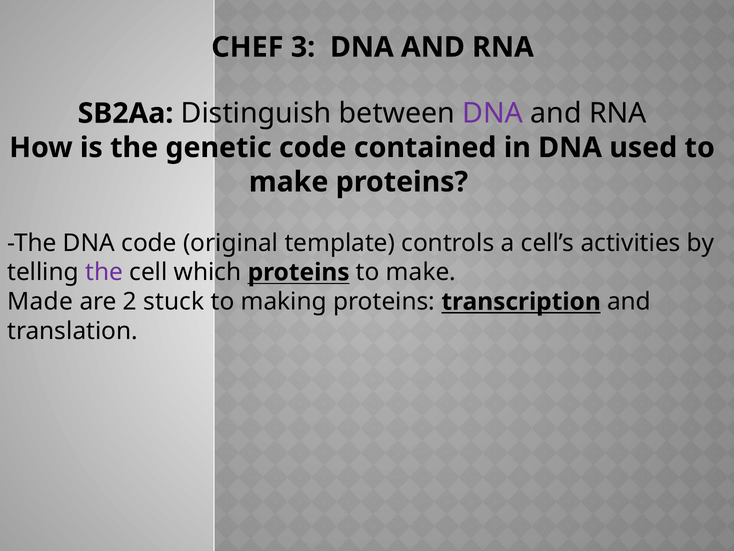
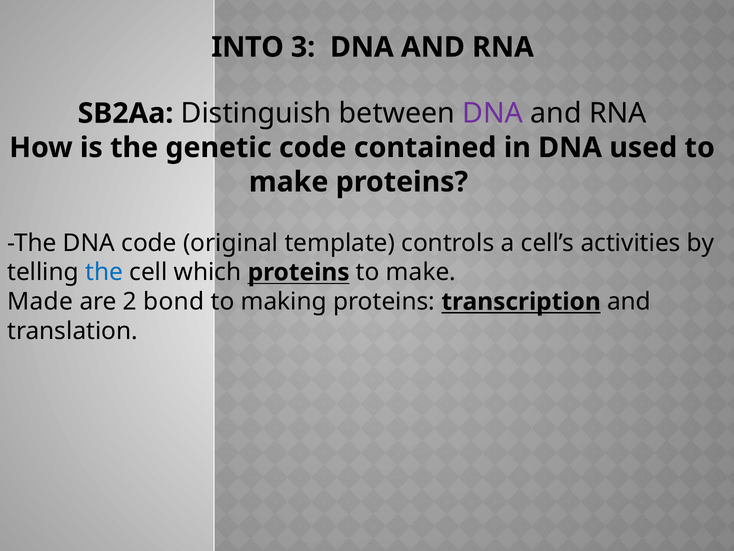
CHEF: CHEF -> INTO
the at (104, 272) colour: purple -> blue
stuck: stuck -> bond
